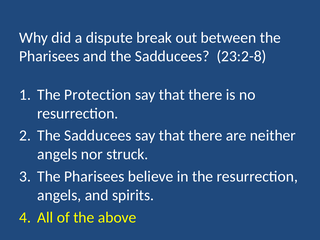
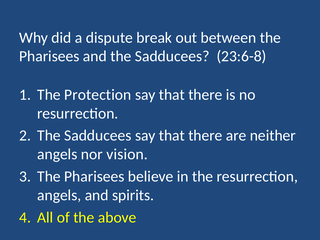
23:2-8: 23:2-8 -> 23:6-8
struck: struck -> vision
